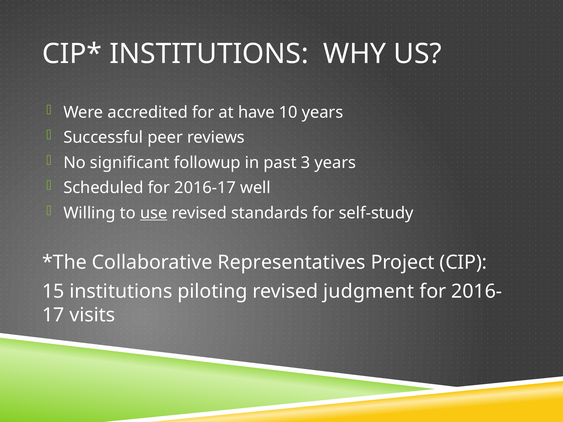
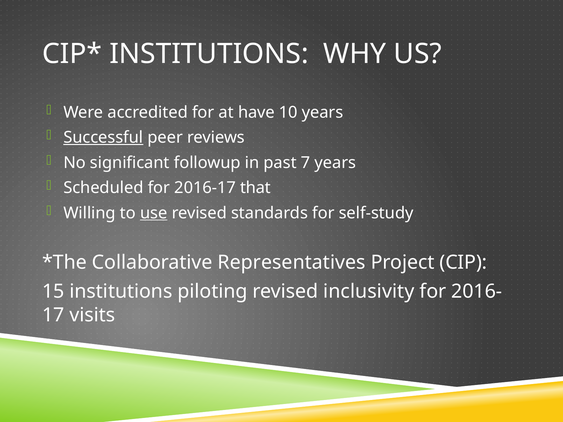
Successful underline: none -> present
3: 3 -> 7
well: well -> that
judgment: judgment -> inclusivity
